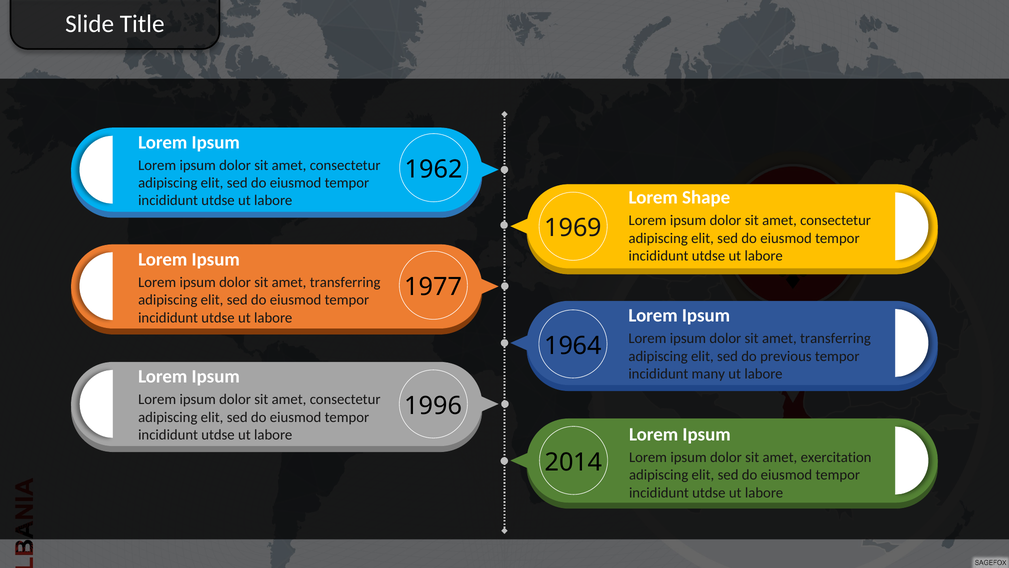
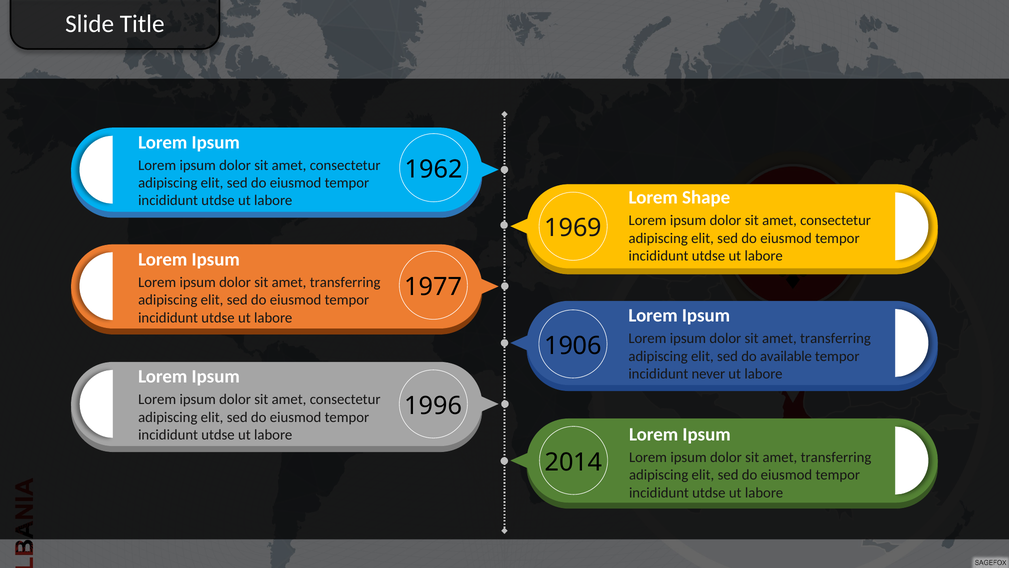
1964: 1964 -> 1906
previous: previous -> available
many: many -> never
exercitation at (836, 457): exercitation -> transferring
